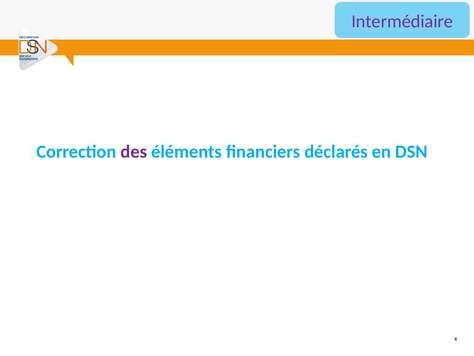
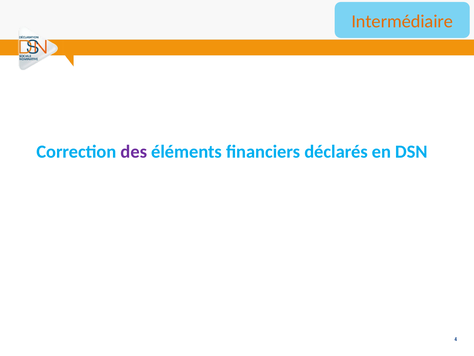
Intermédiaire colour: purple -> orange
